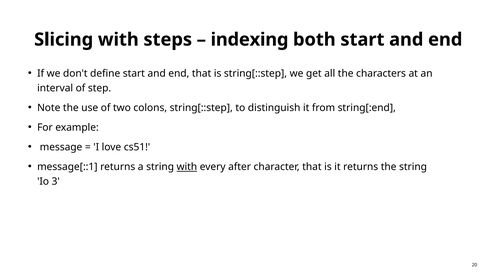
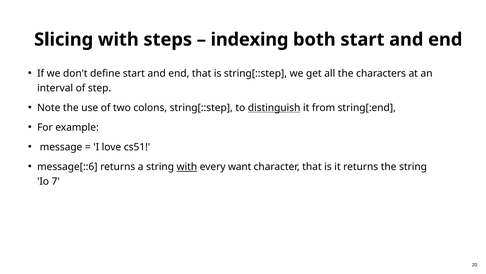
distinguish underline: none -> present
message[::1: message[::1 -> message[::6
after: after -> want
3: 3 -> 7
